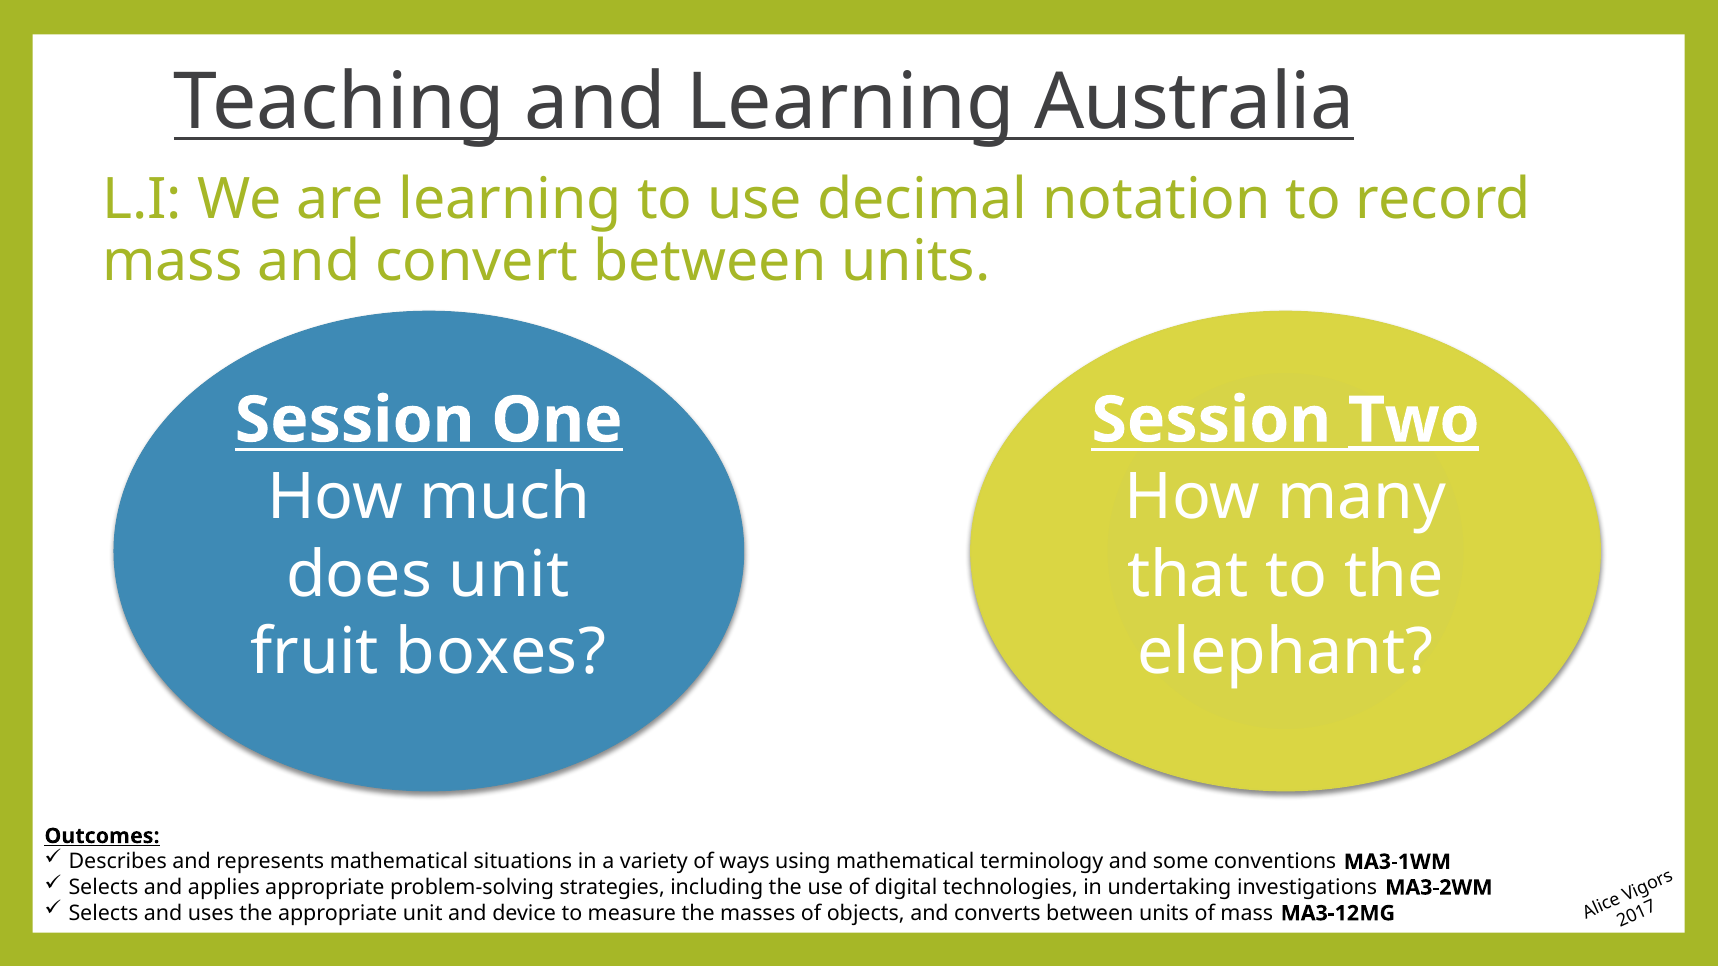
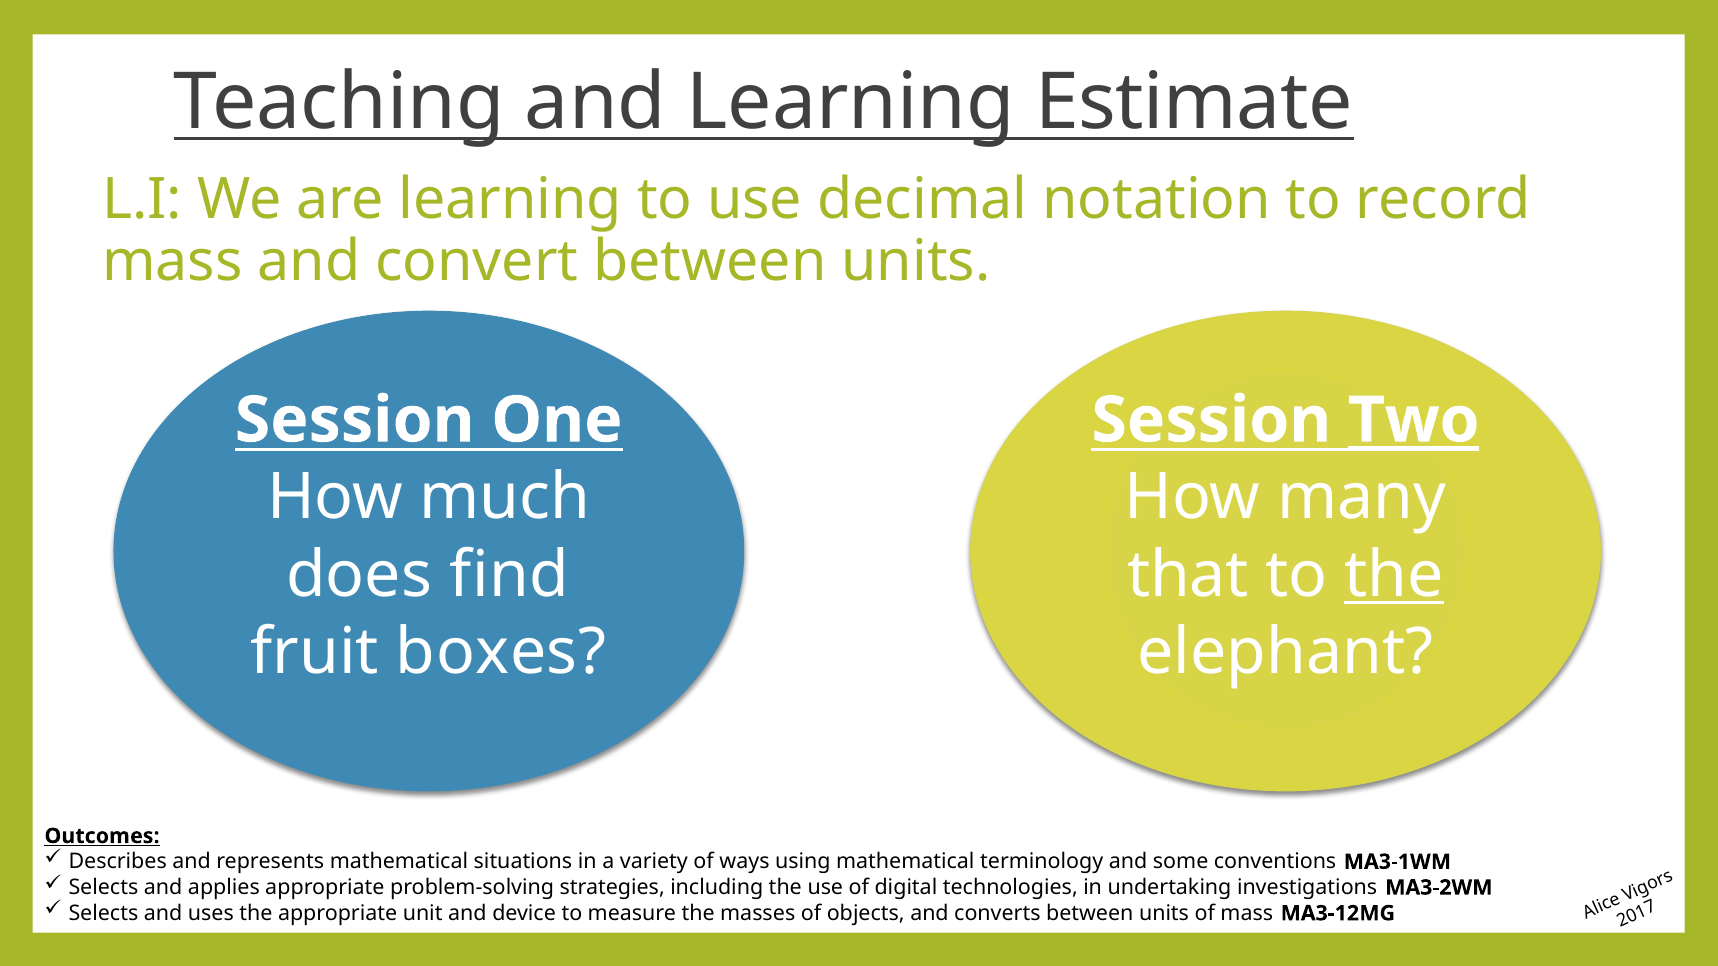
Australia: Australia -> Estimate
does unit: unit -> find
the at (1394, 575) underline: none -> present
